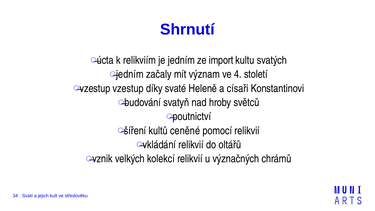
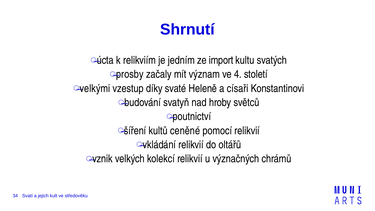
jedním at (130, 74): jedním -> prosby
vzestup at (95, 88): vzestup -> velkými
